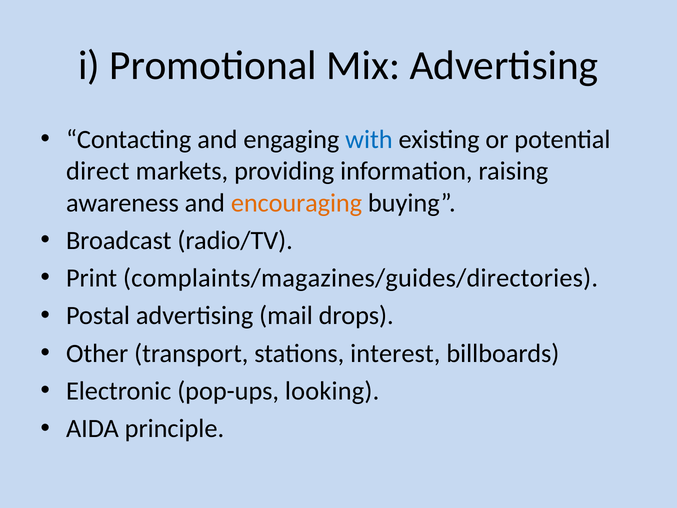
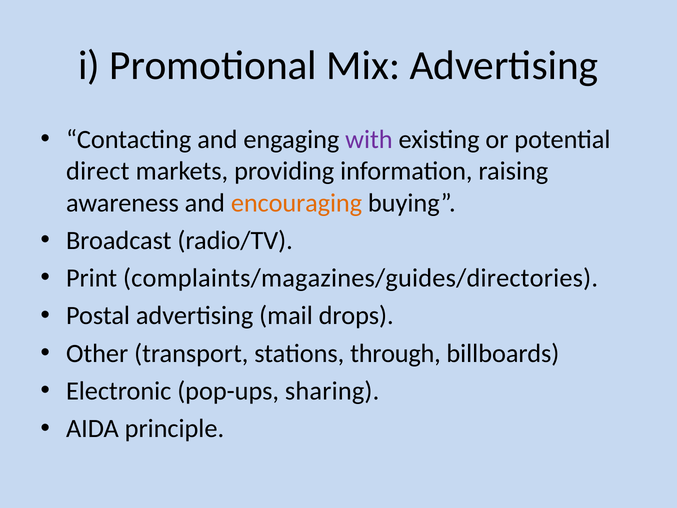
with colour: blue -> purple
interest: interest -> through
looking: looking -> sharing
